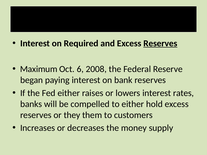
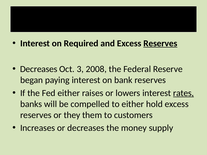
Maximum at (39, 69): Maximum -> Decreases
6: 6 -> 3
rates underline: none -> present
